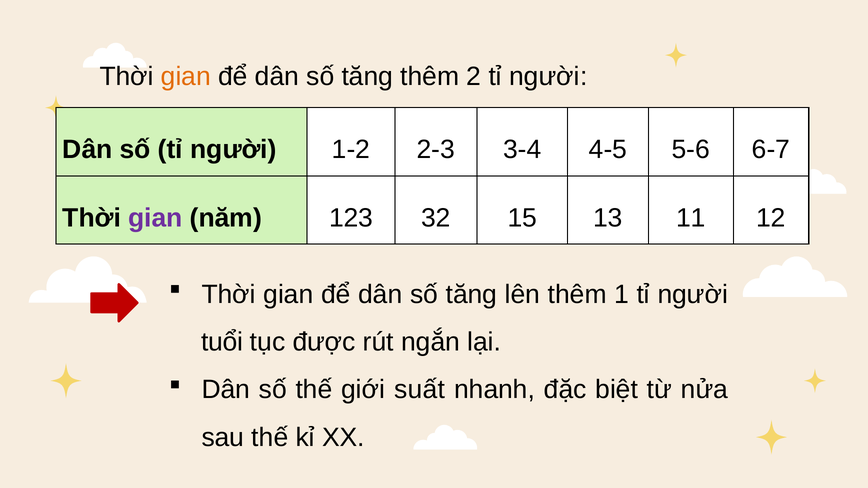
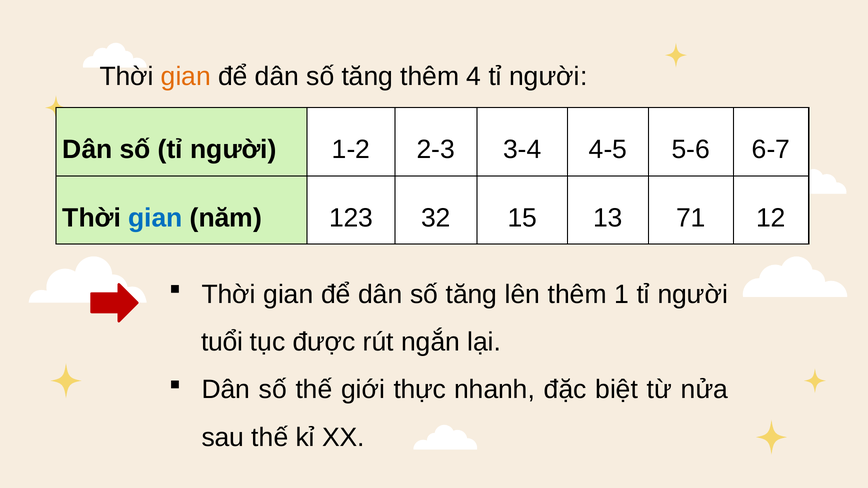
2: 2 -> 4
gian at (155, 218) colour: purple -> blue
11: 11 -> 71
suất: suất -> thực
